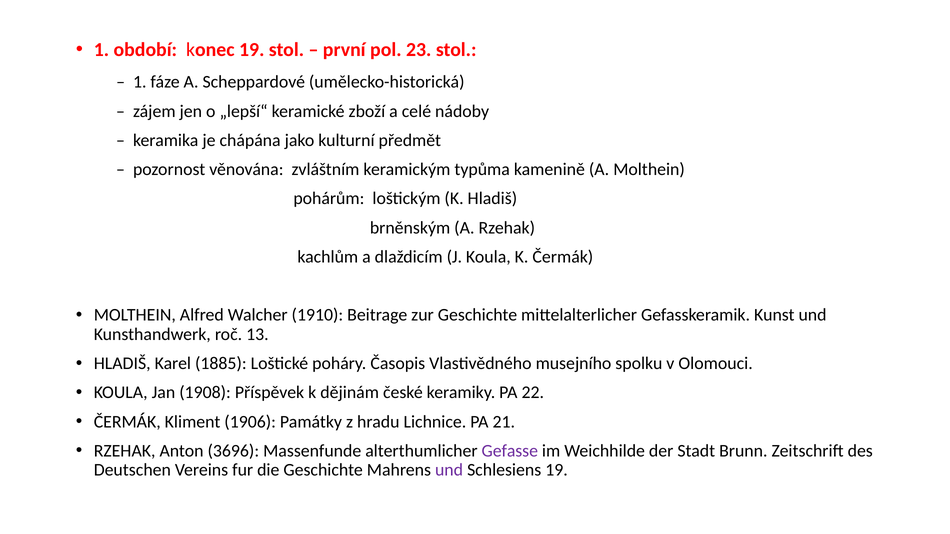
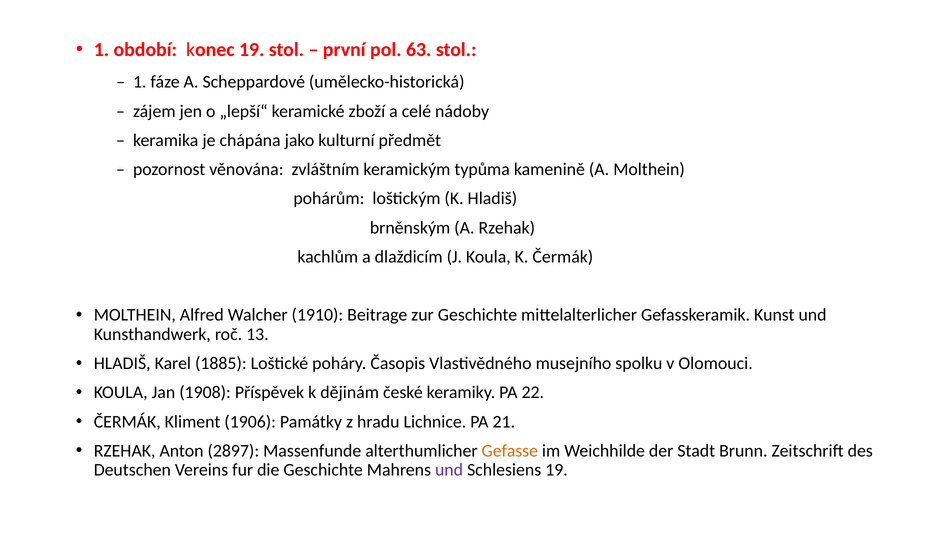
23: 23 -> 63
3696: 3696 -> 2897
Gefasse colour: purple -> orange
